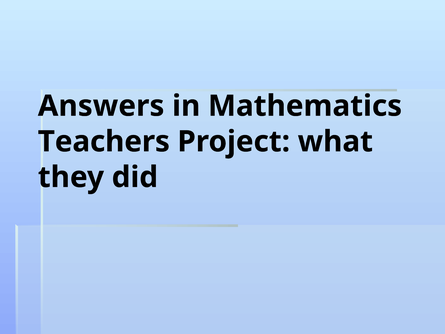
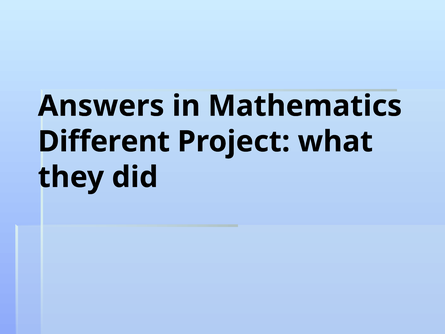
Teachers: Teachers -> Different
